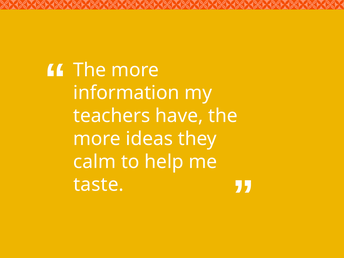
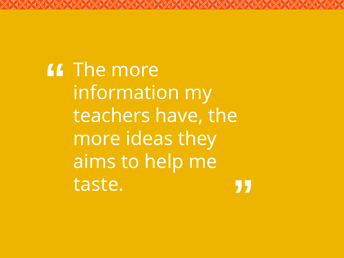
calm: calm -> aims
